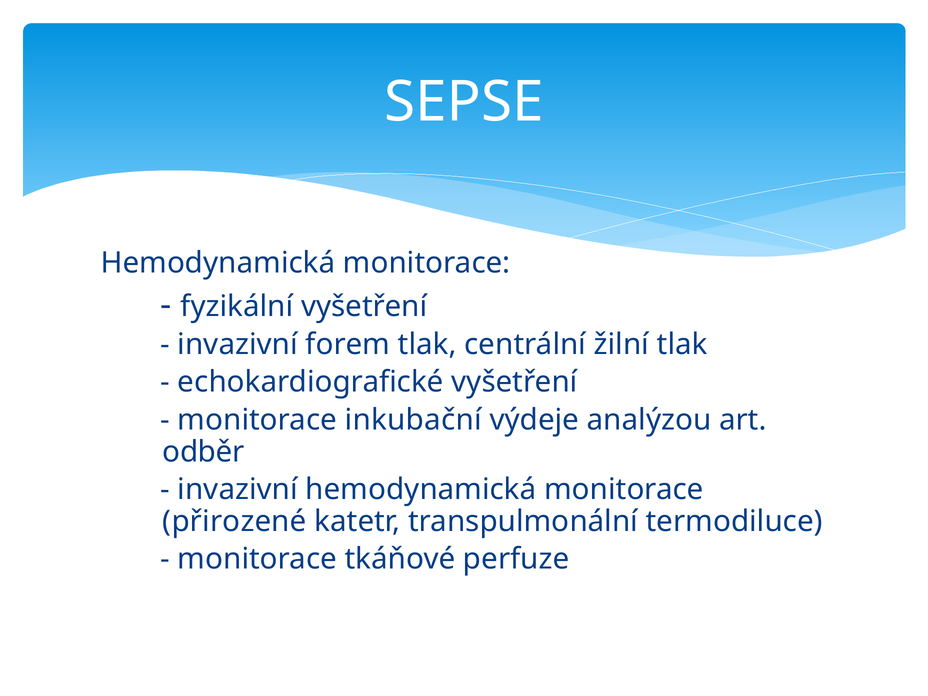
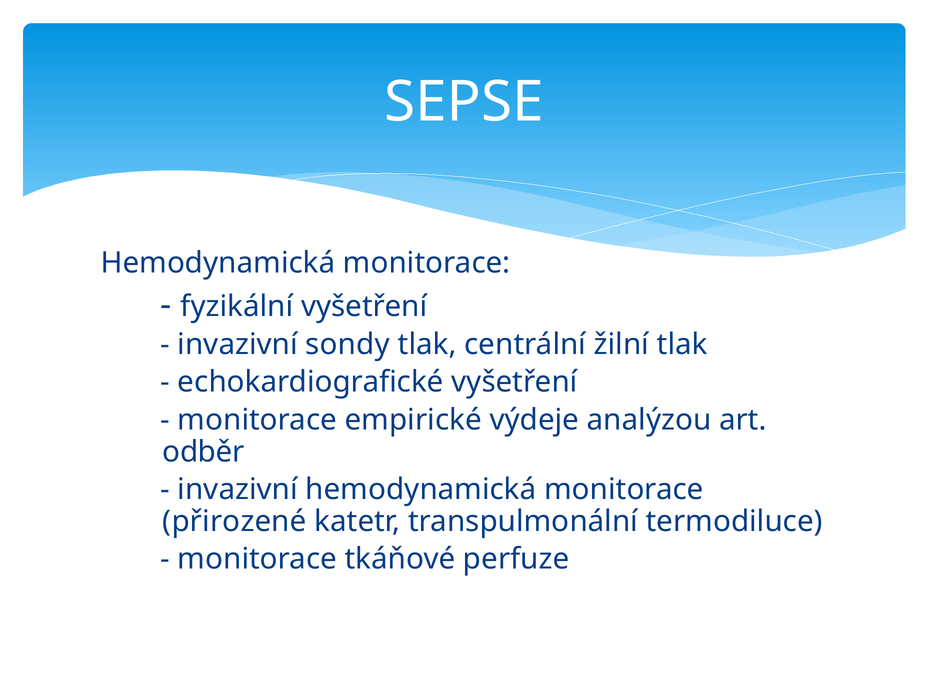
forem: forem -> sondy
inkubační: inkubační -> empirické
